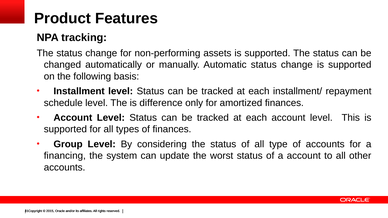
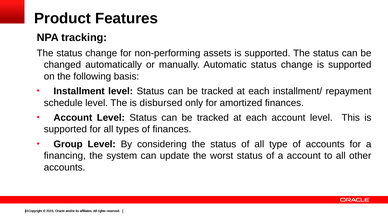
difference: difference -> disbursed
